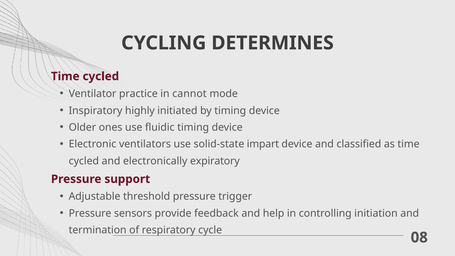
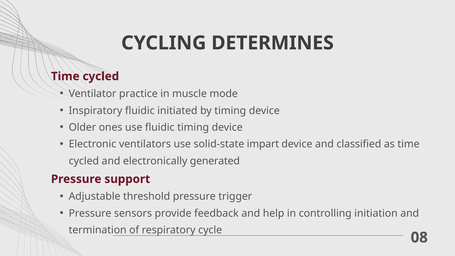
cannot: cannot -> muscle
Inspiratory highly: highly -> fluidic
expiratory: expiratory -> generated
